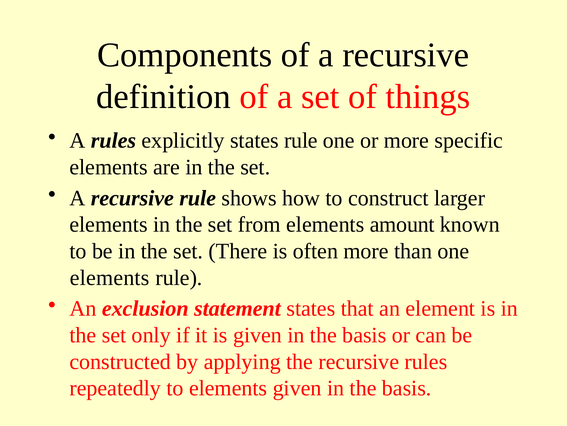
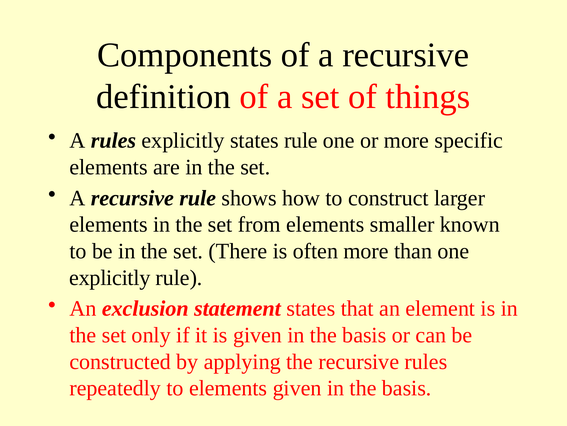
amount: amount -> smaller
elements at (110, 277): elements -> explicitly
